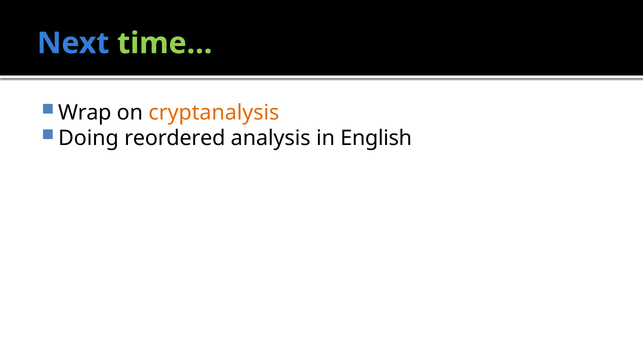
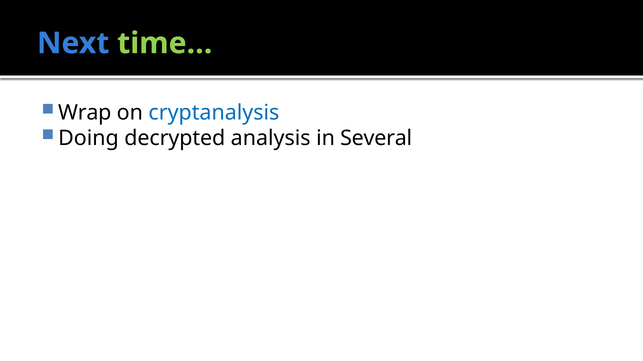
cryptanalysis colour: orange -> blue
reordered: reordered -> decrypted
English: English -> Several
